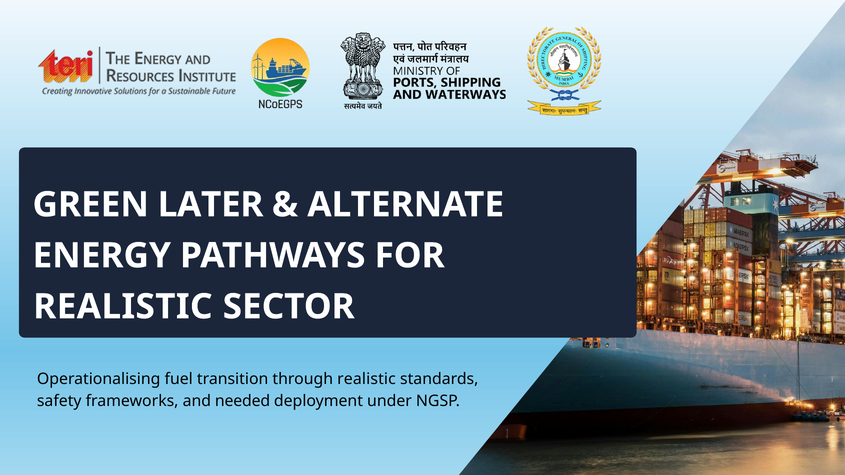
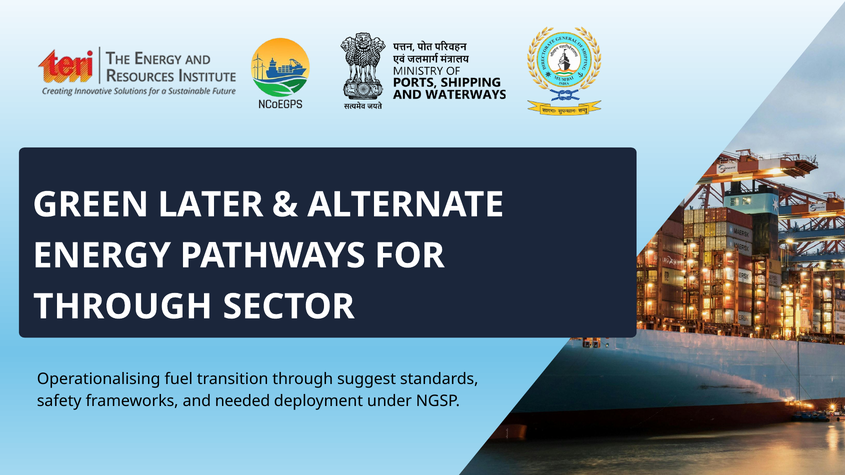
REALISTIC at (123, 307): REALISTIC -> THROUGH
through realistic: realistic -> suggest
